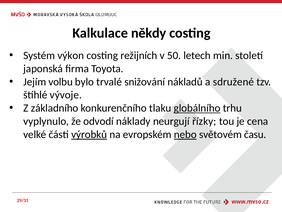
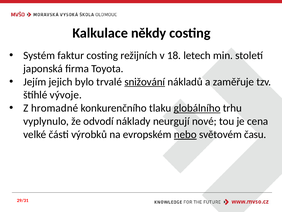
výkon: výkon -> faktur
50: 50 -> 18
volbu: volbu -> jejich
snižování underline: none -> present
sdružené: sdružené -> zaměřuje
základního: základního -> hromadné
řízky: řízky -> nové
výrobků underline: present -> none
